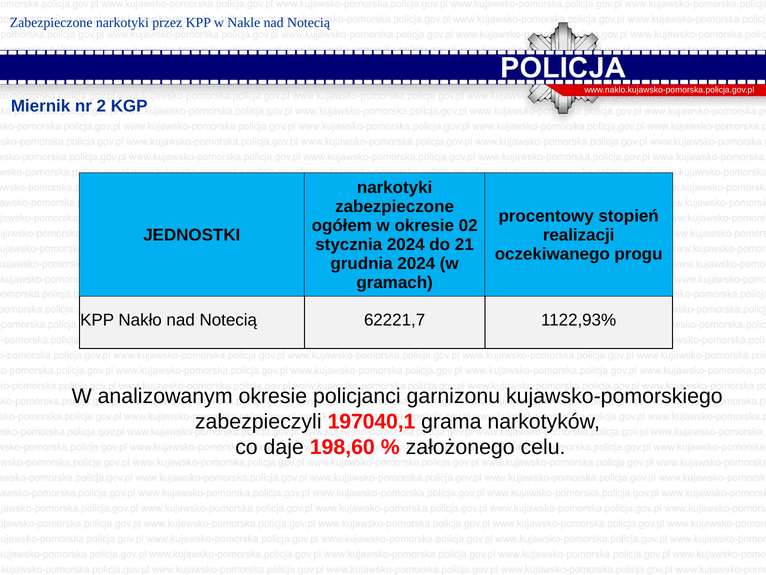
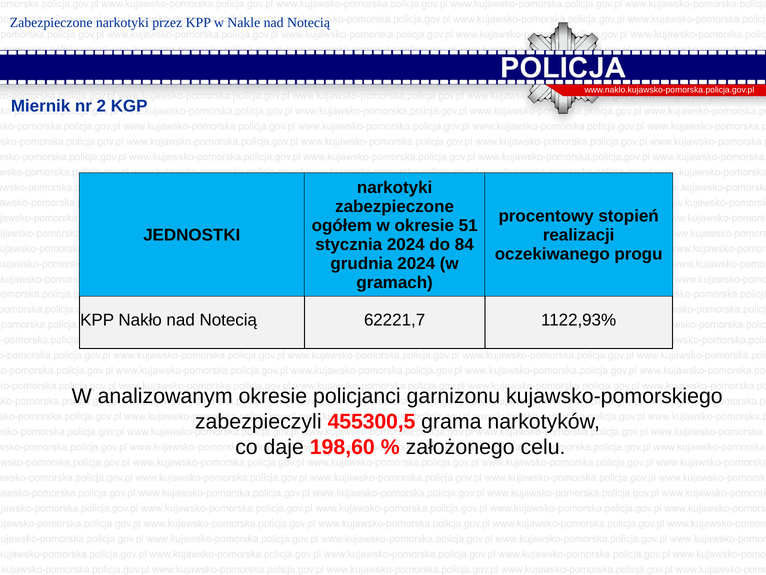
02: 02 -> 51
21: 21 -> 84
197040,1: 197040,1 -> 455300,5
